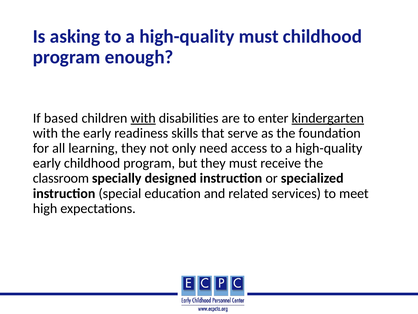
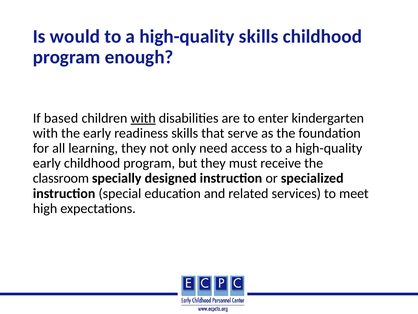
asking: asking -> would
high-quality must: must -> skills
kindergarten underline: present -> none
